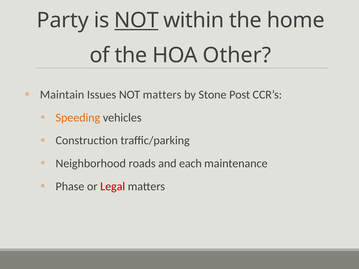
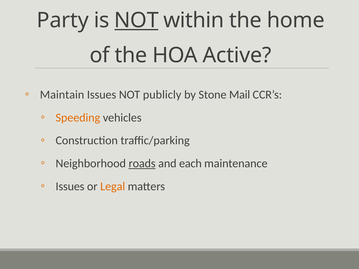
Other: Other -> Active
NOT matters: matters -> publicly
Post: Post -> Mail
roads underline: none -> present
Phase at (70, 187): Phase -> Issues
Legal colour: red -> orange
